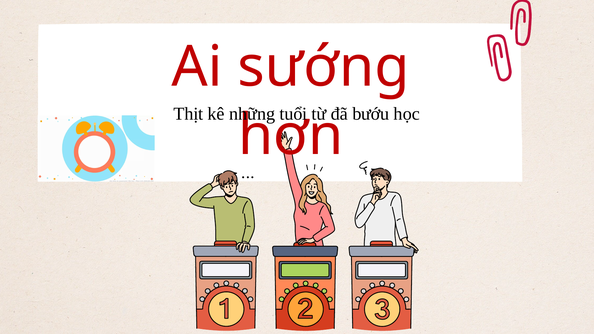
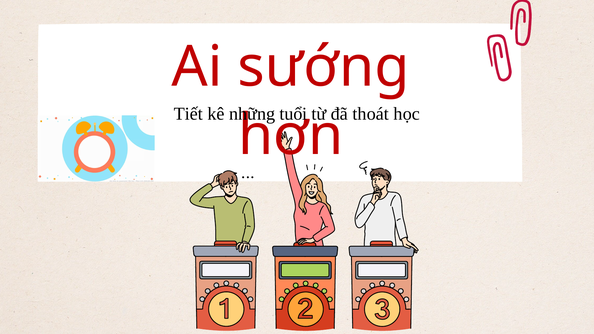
Thịt: Thịt -> Tiết
bướu: bướu -> thoát
